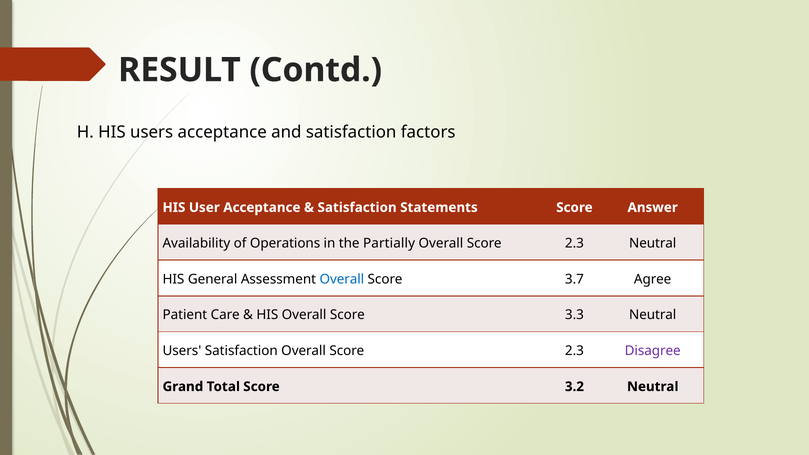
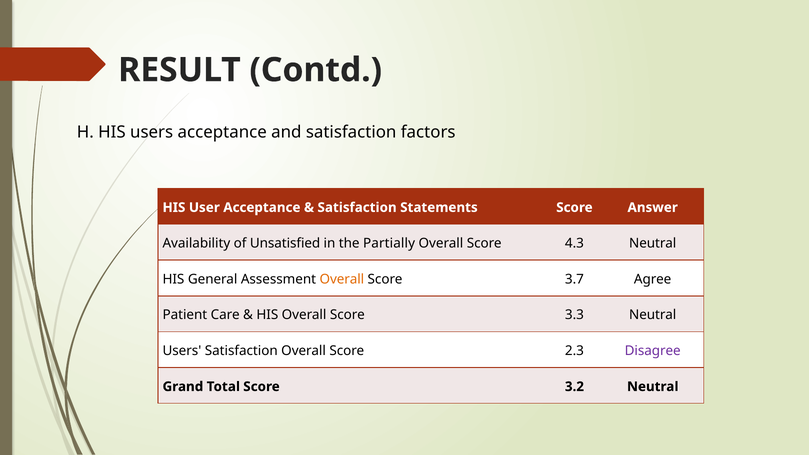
Operations: Operations -> Unsatisfied
2.3 at (574, 243): 2.3 -> 4.3
Overall at (342, 279) colour: blue -> orange
